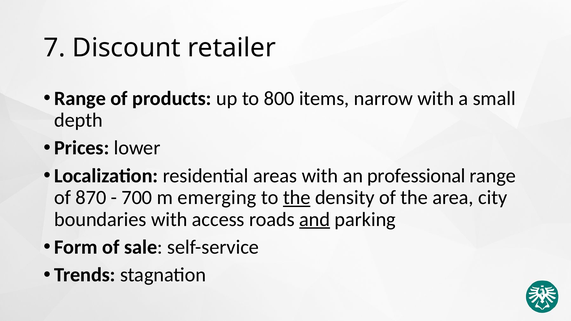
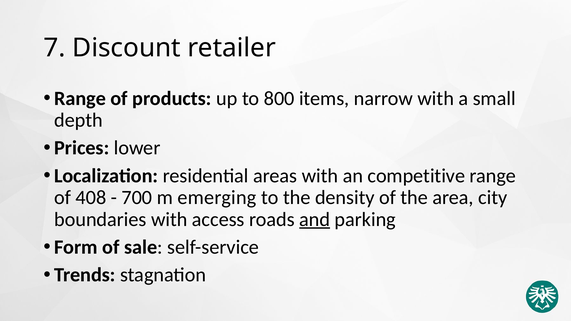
professional: professional -> competitive
870: 870 -> 408
the at (297, 198) underline: present -> none
